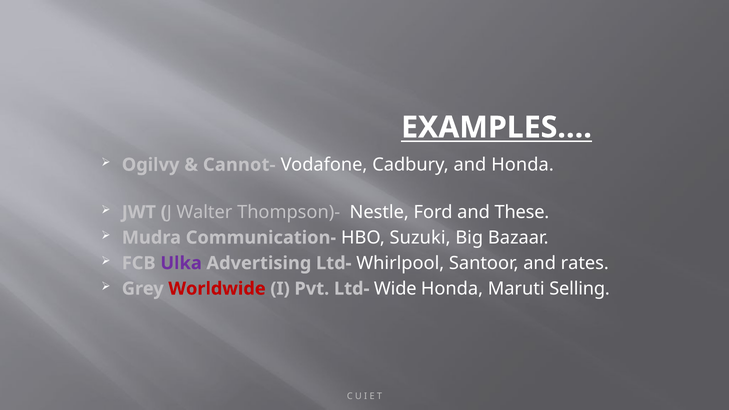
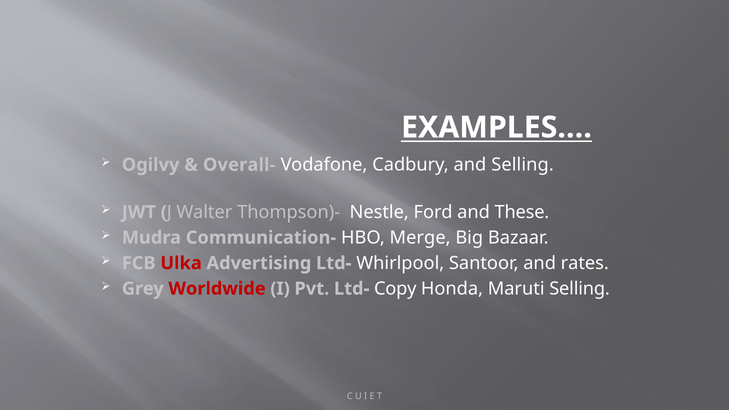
Cannot-: Cannot- -> Overall-
and Honda: Honda -> Selling
Suzuki: Suzuki -> Merge
Ulka colour: purple -> red
Wide: Wide -> Copy
